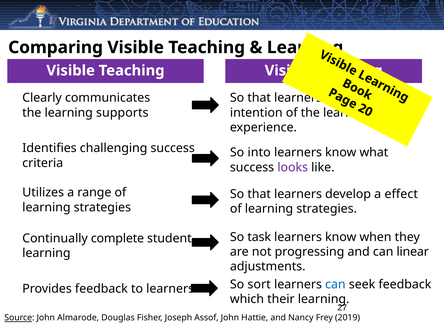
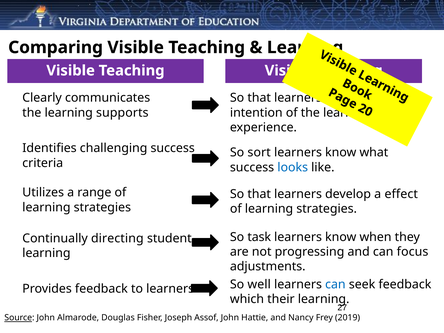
into: into -> sort
looks colour: purple -> blue
complete: complete -> directing
linear: linear -> focus
sort: sort -> well
